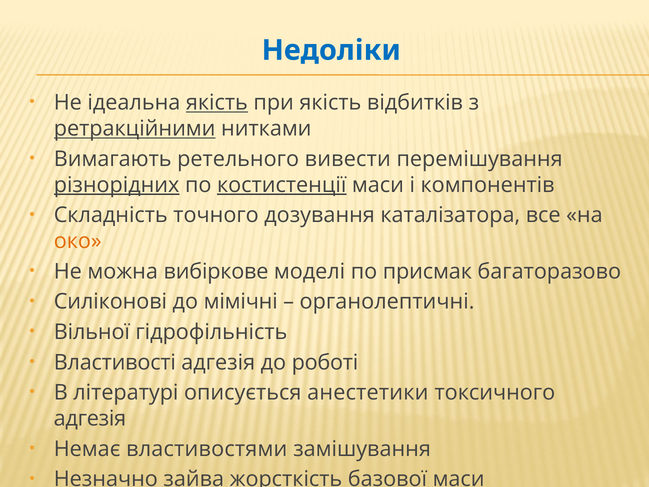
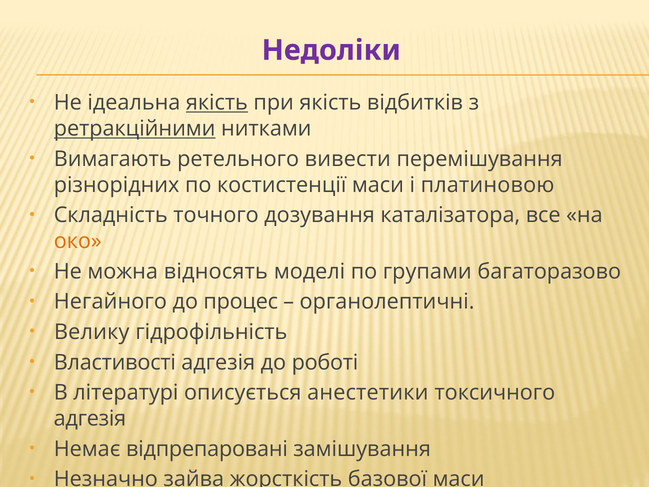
Недоліки colour: blue -> purple
різнорідних underline: present -> none
костистенції underline: present -> none
компонентів: компонентів -> платиновою
вибіркове: вибіркове -> відносять
присмак: присмак -> групами
Силіконові: Силіконові -> Негайного
мімічні: мімічні -> процес
Вільної: Вільної -> Велику
властивостями: властивостями -> відпрепаровані
